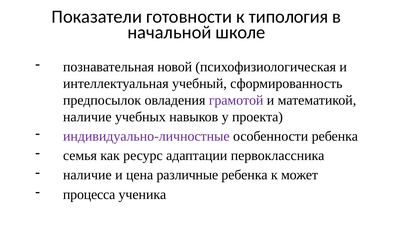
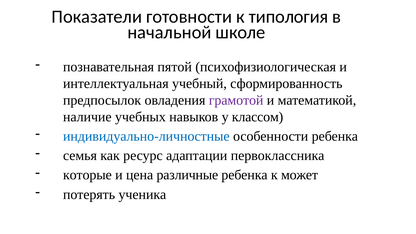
новой: новой -> пятой
проекта: проекта -> классом
индивидуально-личностные colour: purple -> blue
наличие at (87, 175): наличие -> которые
процесса: процесса -> потерять
